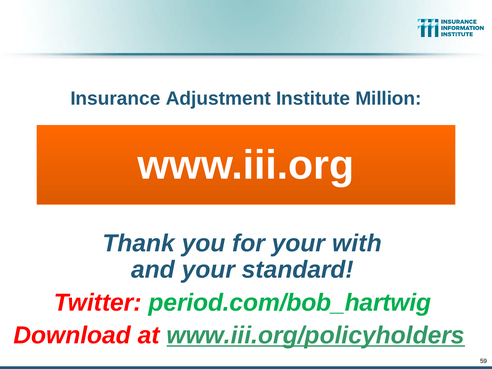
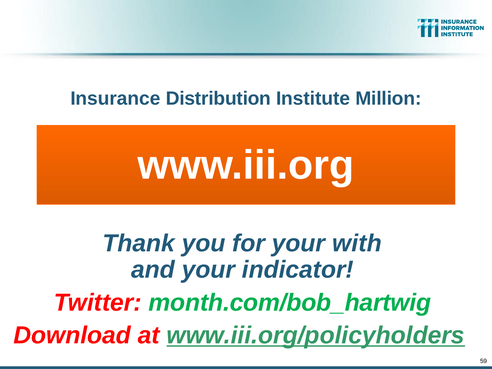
Adjustment: Adjustment -> Distribution
standard: standard -> indicator
period.com/bob_hartwig: period.com/bob_hartwig -> month.com/bob_hartwig
